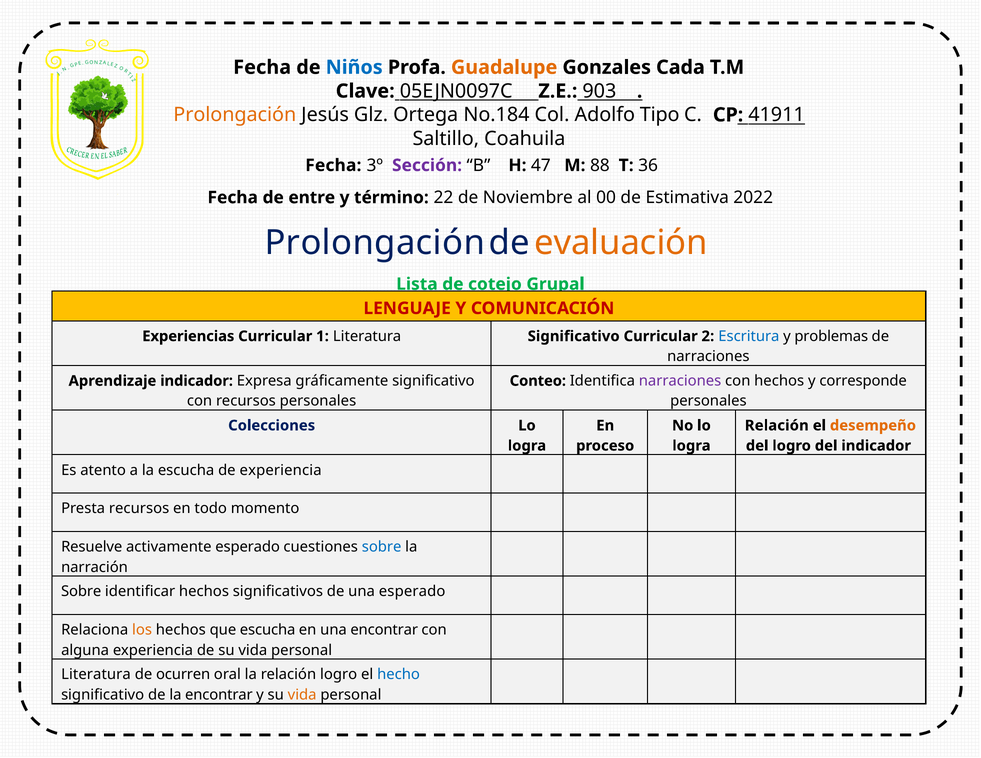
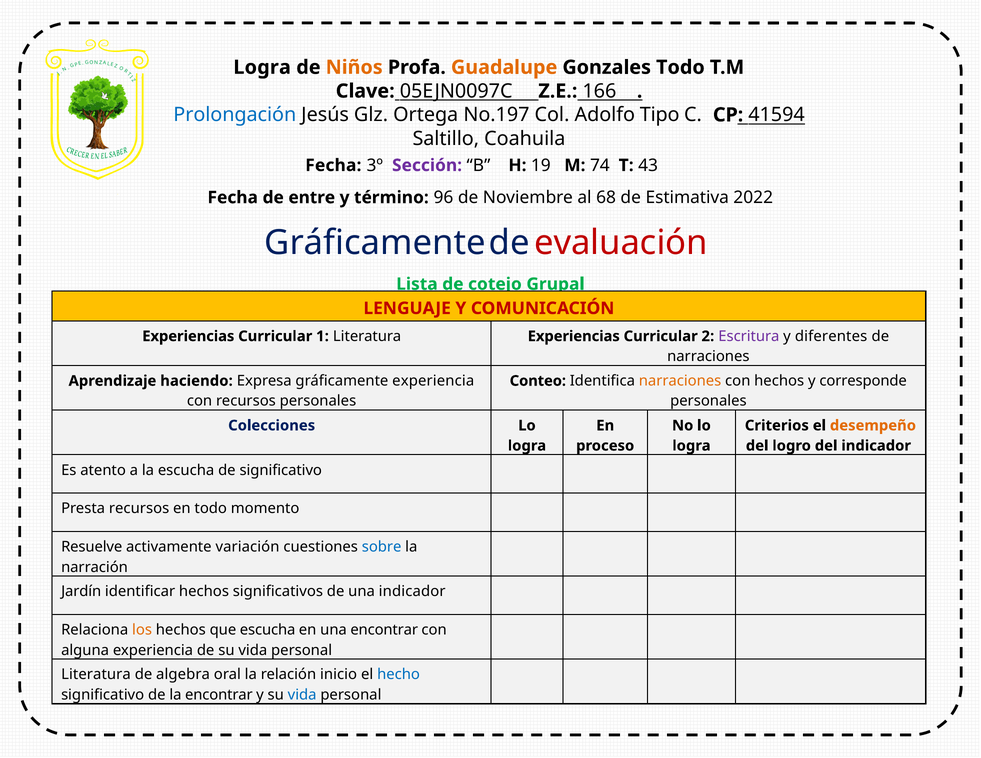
Fecha at (262, 67): Fecha -> Logra
Niños colour: blue -> orange
Gonzales Cada: Cada -> Todo
903: 903 -> 166
Prolongación at (235, 115) colour: orange -> blue
No.184: No.184 -> No.197
41911: 41911 -> 41594
47: 47 -> 19
88: 88 -> 74
36: 36 -> 43
22: 22 -> 96
00: 00 -> 68
Prolongación at (375, 243): Prolongación -> Gráficamente
evaluación colour: orange -> red
Literatura Significativo: Significativo -> Experiencias
Escritura colour: blue -> purple
problemas: problemas -> diferentes
Aprendizaje indicador: indicador -> haciendo
gráficamente significativo: significativo -> experiencia
narraciones at (680, 381) colour: purple -> orange
Relación at (777, 426): Relación -> Criterios
de experiencia: experiencia -> significativo
activamente esperado: esperado -> variación
Sobre at (81, 592): Sobre -> Jardín
una esperado: esperado -> indicador
ocurren: ocurren -> algebra
relación logro: logro -> inicio
vida at (302, 695) colour: orange -> blue
